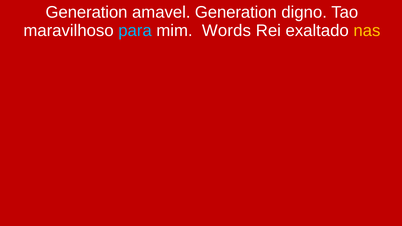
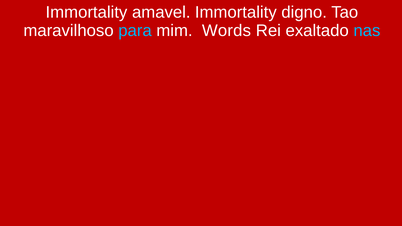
Generation at (87, 12): Generation -> Immortality
amavel Generation: Generation -> Immortality
nas colour: yellow -> light blue
